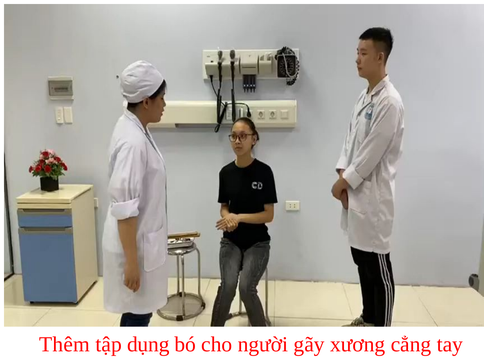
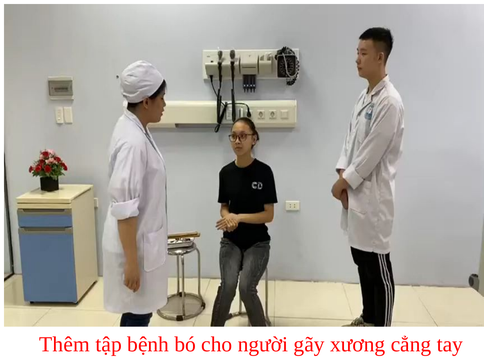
dụng: dụng -> bệnh
